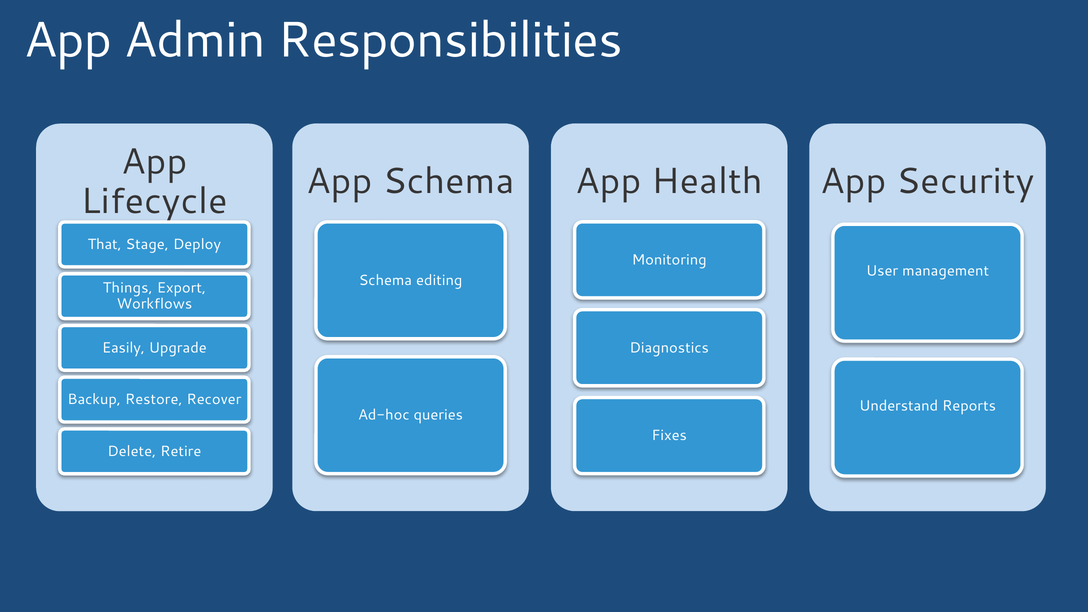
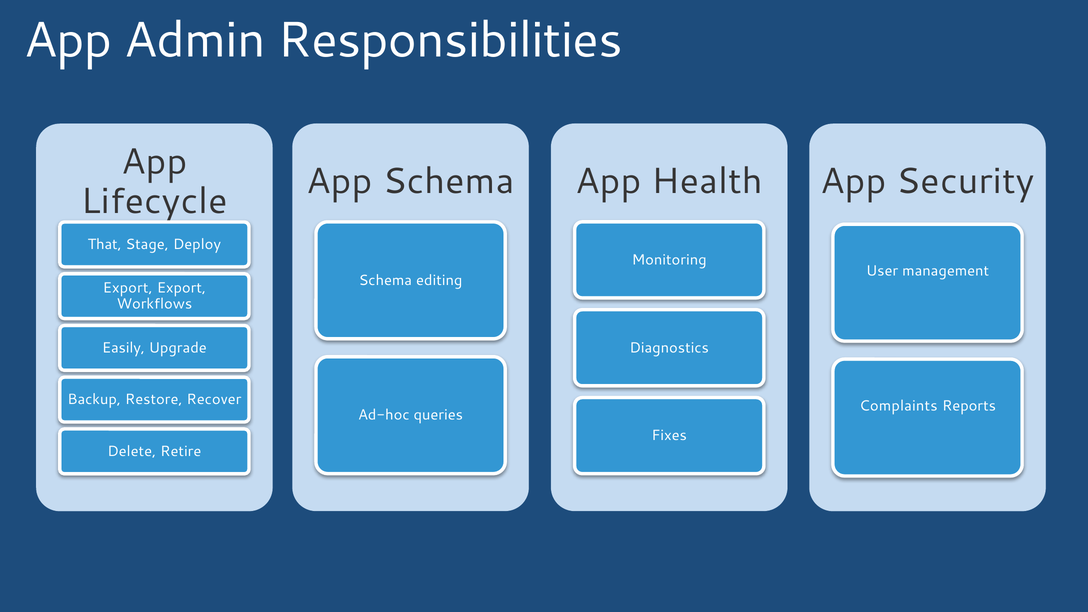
Things at (128, 288): Things -> Export
Understand: Understand -> Complaints
